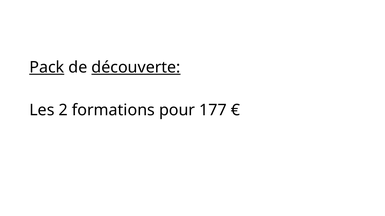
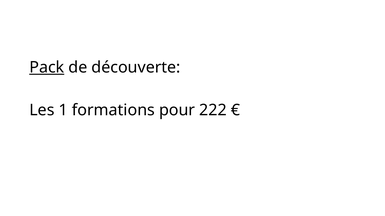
découverte underline: present -> none
2: 2 -> 1
177: 177 -> 222
